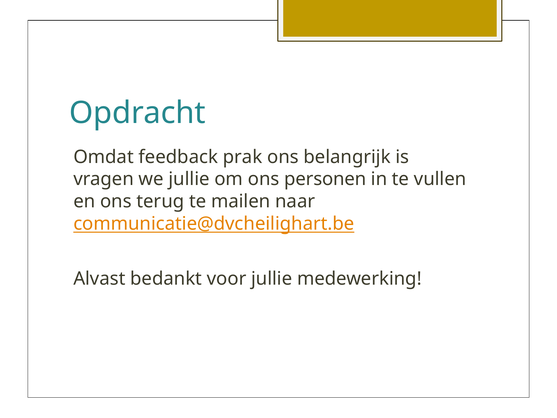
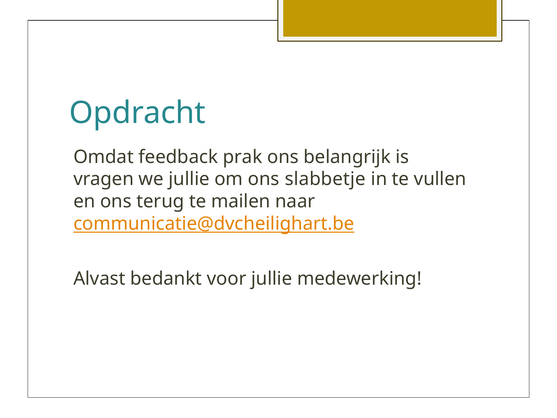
personen: personen -> slabbetje
